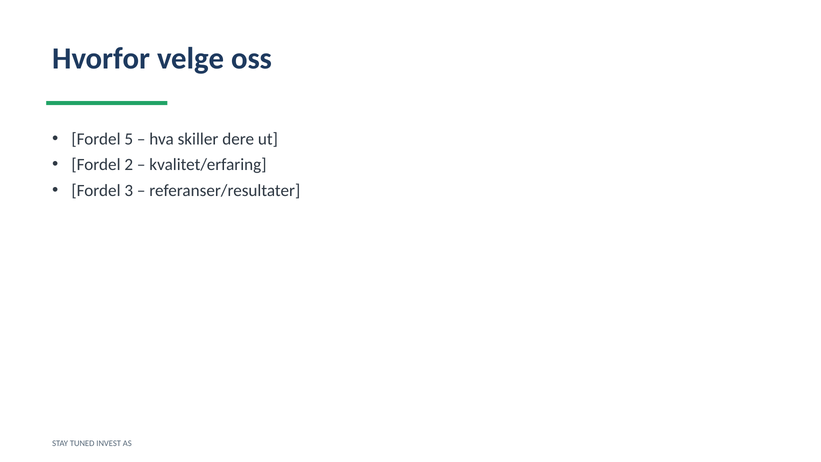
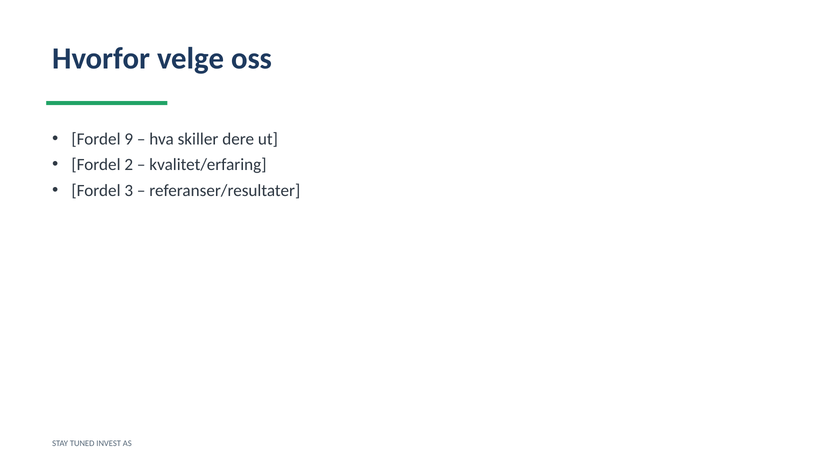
5: 5 -> 9
